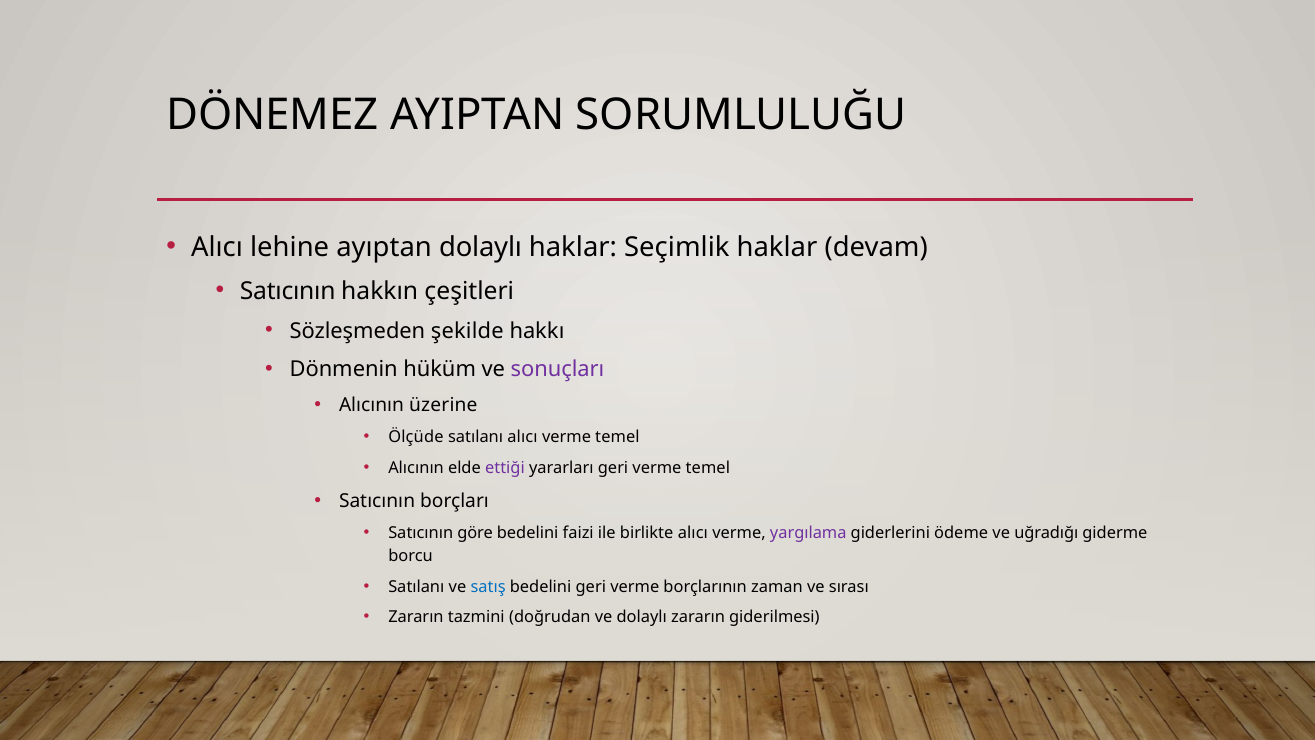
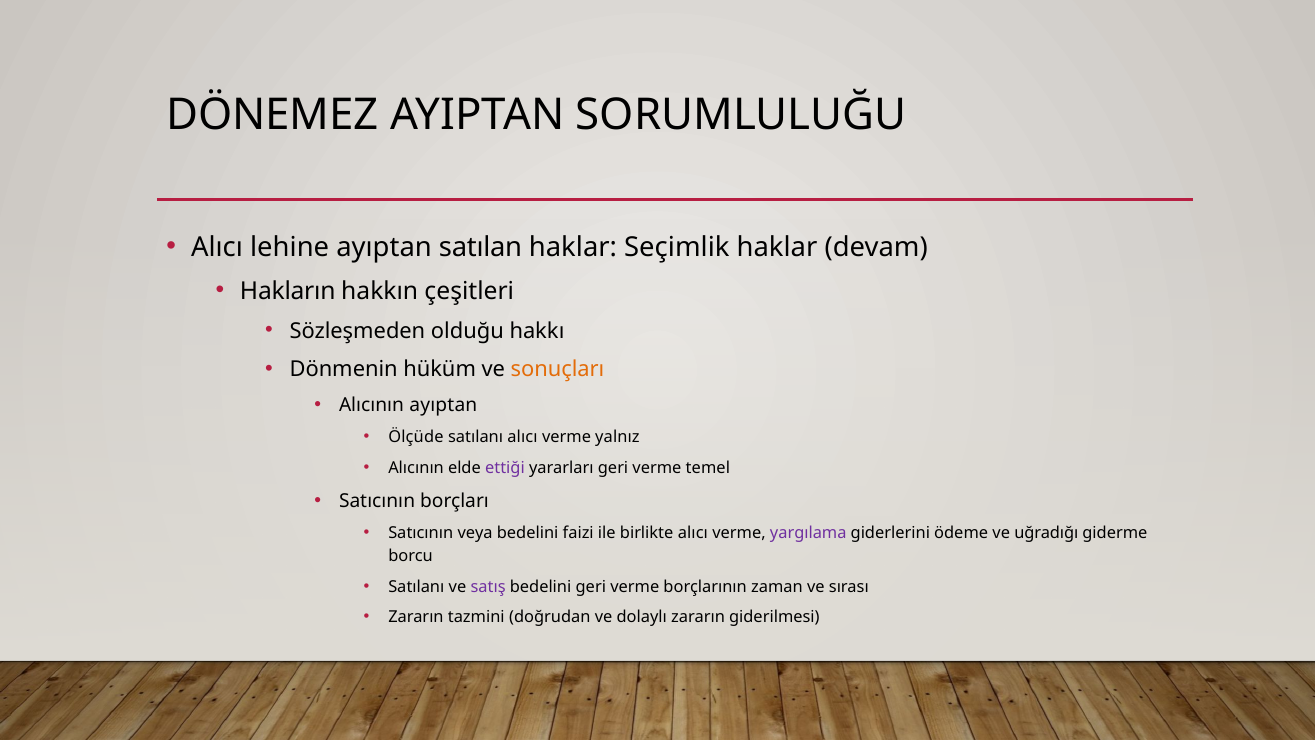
ayıptan dolaylı: dolaylı -> satılan
Satıcının at (288, 291): Satıcının -> Hakların
şekilde: şekilde -> olduğu
sonuçları colour: purple -> orange
Alıcının üzerine: üzerine -> ayıptan
temel at (617, 437): temel -> yalnız
göre: göre -> veya
satış colour: blue -> purple
